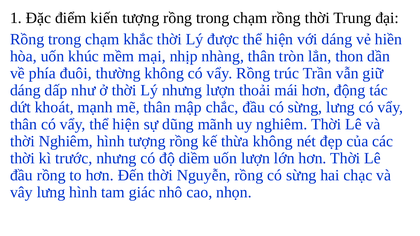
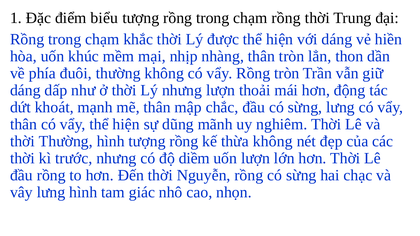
kiến: kiến -> biểu
Rồng trúc: trúc -> tròn
thời Nghiêm: Nghiêm -> Thường
